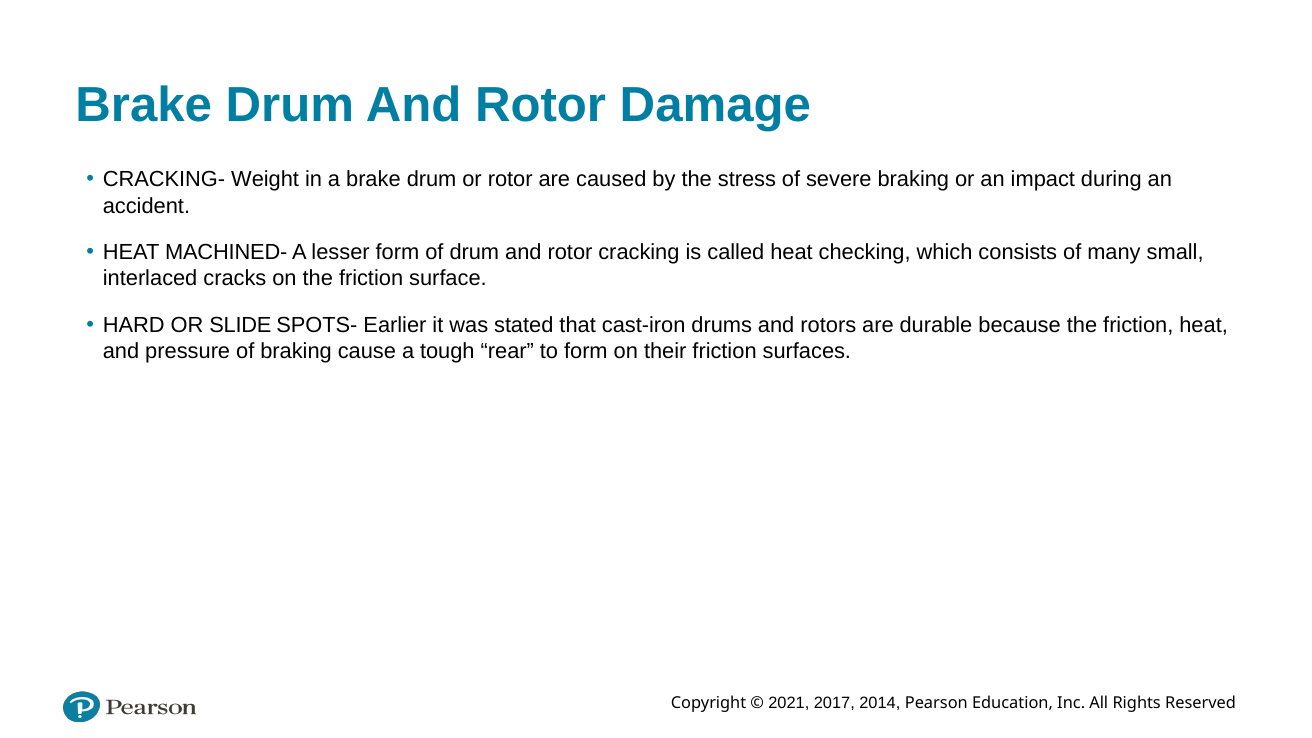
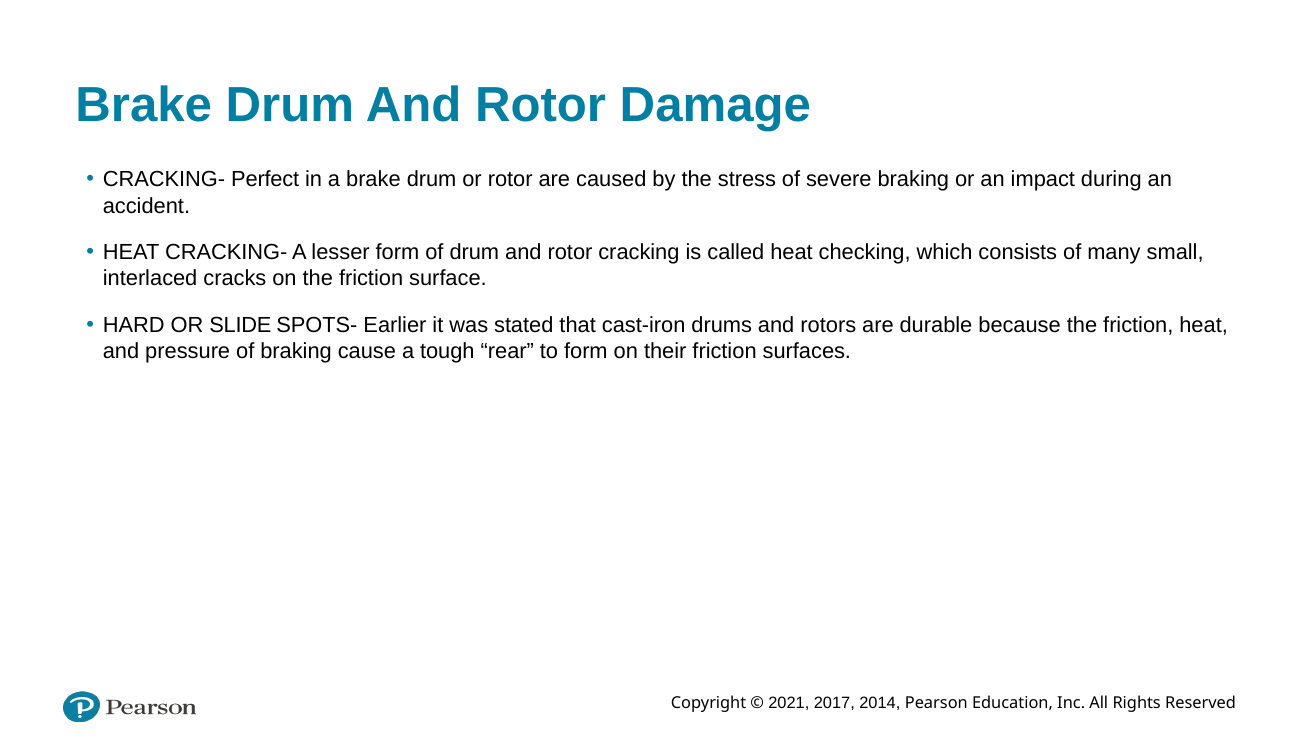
Weight: Weight -> Perfect
HEAT MACHINED-: MACHINED- -> CRACKING-
